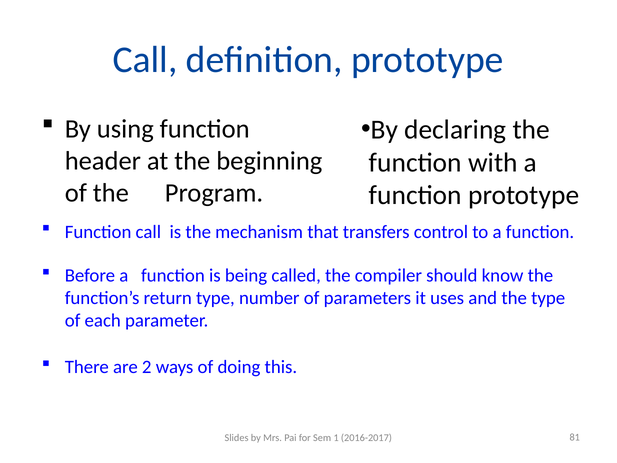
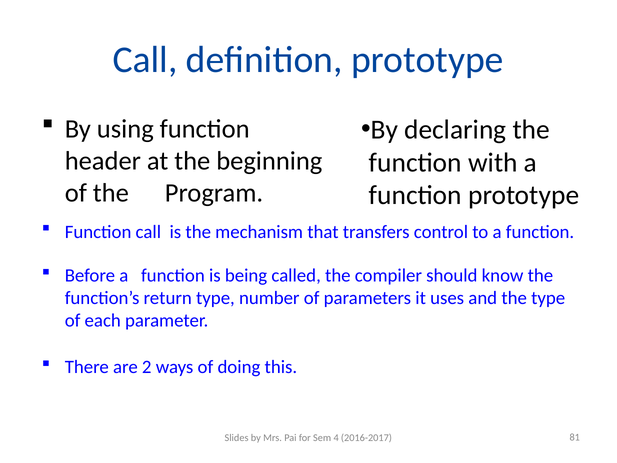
1: 1 -> 4
